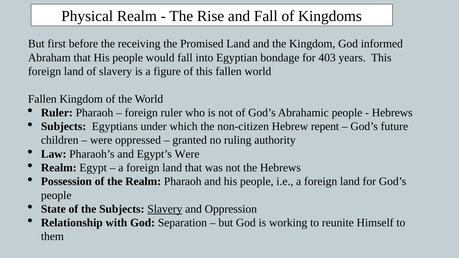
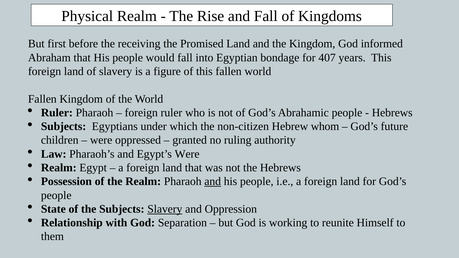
403: 403 -> 407
repent: repent -> whom
and at (213, 182) underline: none -> present
